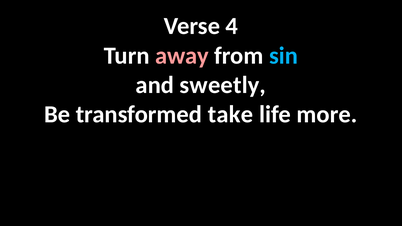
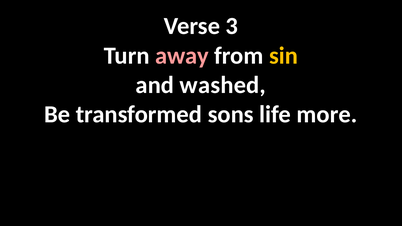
4: 4 -> 3
sin colour: light blue -> yellow
sweetly: sweetly -> washed
take: take -> sons
